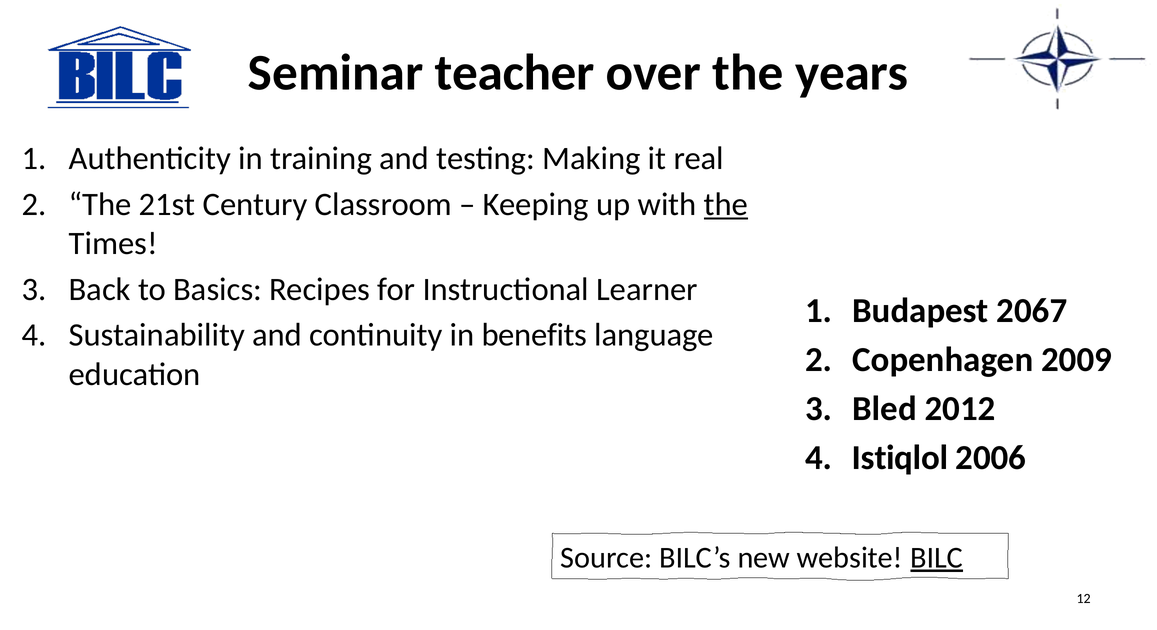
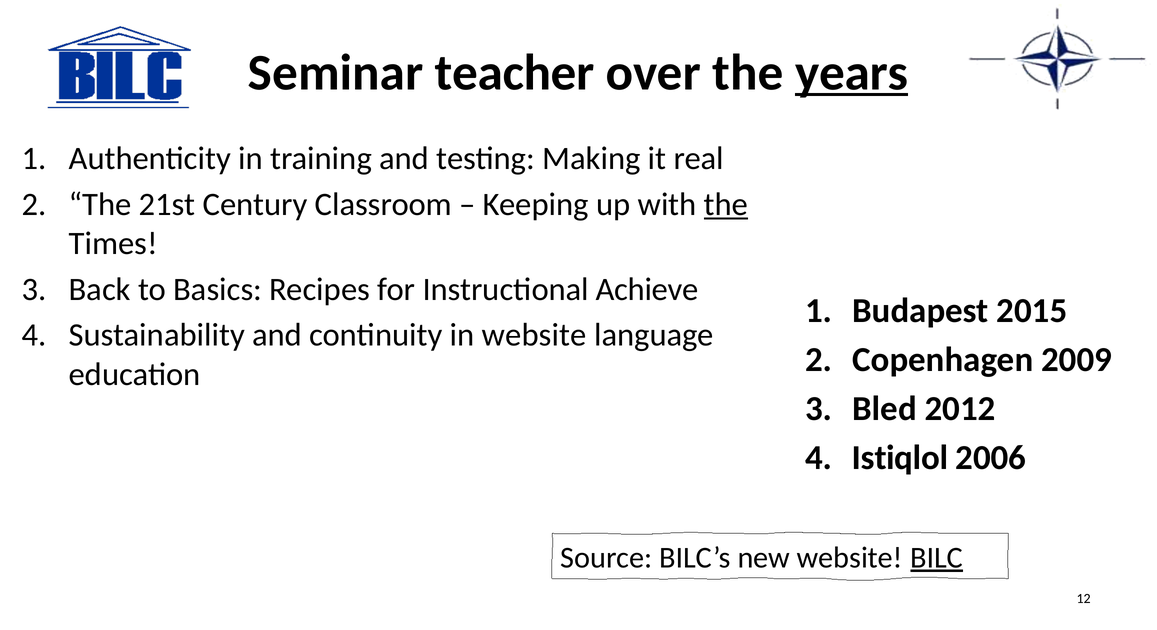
years underline: none -> present
Learner: Learner -> Achieve
2067: 2067 -> 2015
in benefits: benefits -> website
